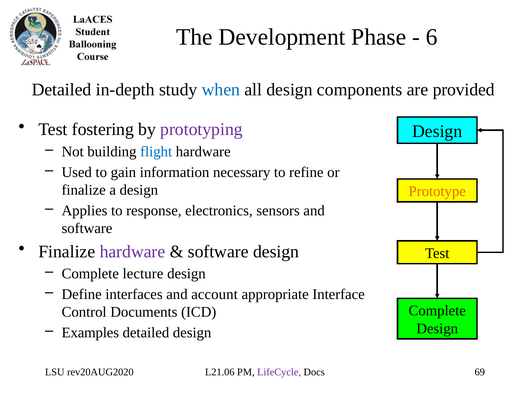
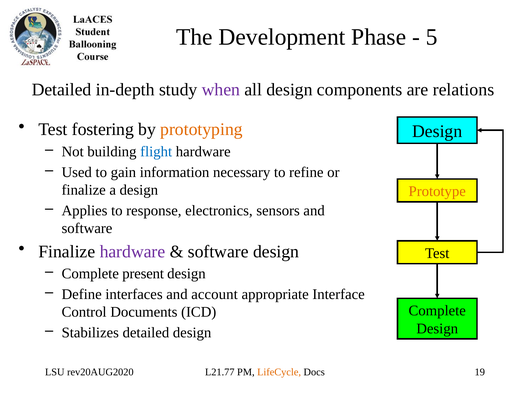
6: 6 -> 5
when colour: blue -> purple
provided: provided -> relations
prototyping colour: purple -> orange
lecture: lecture -> present
Examples: Examples -> Stabilizes
L21.06: L21.06 -> L21.77
LifeCycle colour: purple -> orange
69: 69 -> 19
